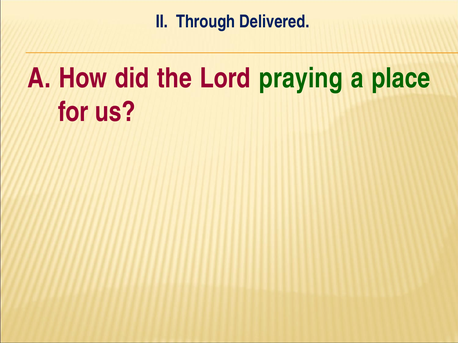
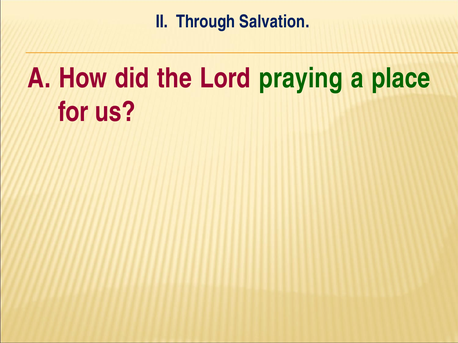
Delivered: Delivered -> Salvation
